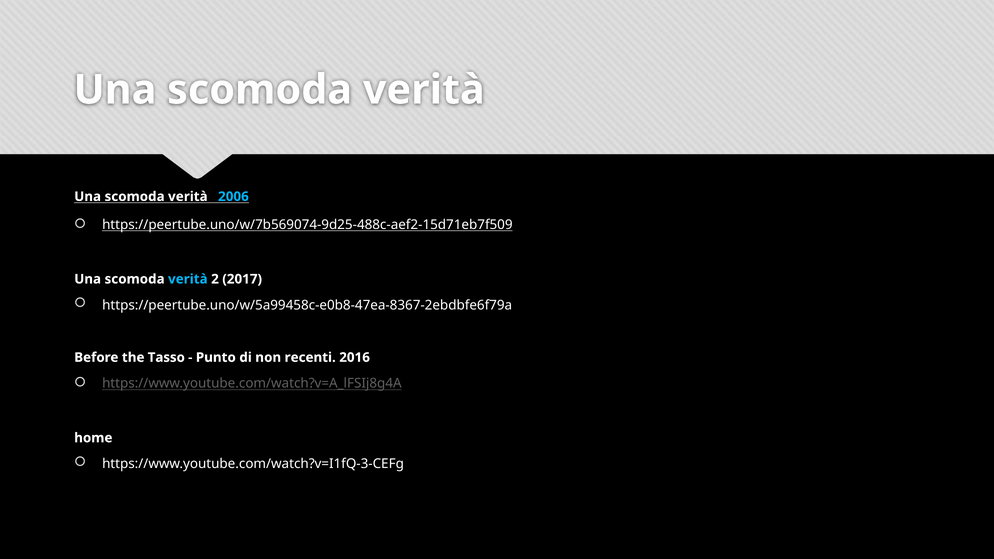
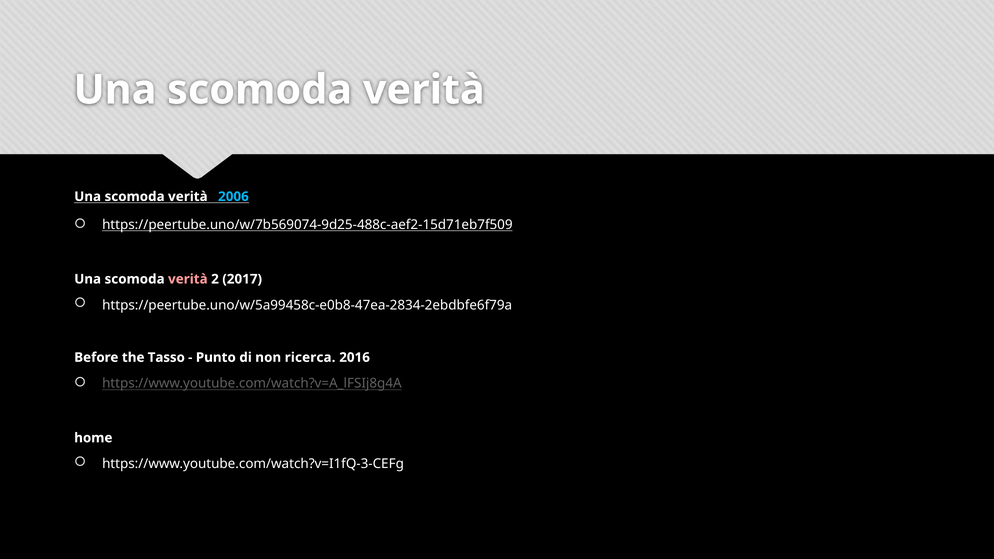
verità at (188, 279) colour: light blue -> pink
https://peertube.uno/w/5a99458c-e0b8-47ea-8367-2ebdbfe6f79a: https://peertube.uno/w/5a99458c-e0b8-47ea-8367-2ebdbfe6f79a -> https://peertube.uno/w/5a99458c-e0b8-47ea-2834-2ebdbfe6f79a
recenti: recenti -> ricerca
